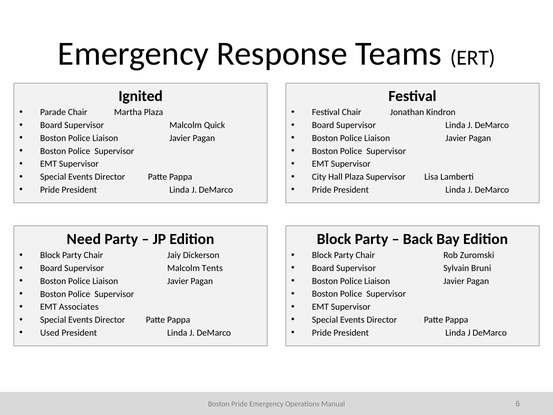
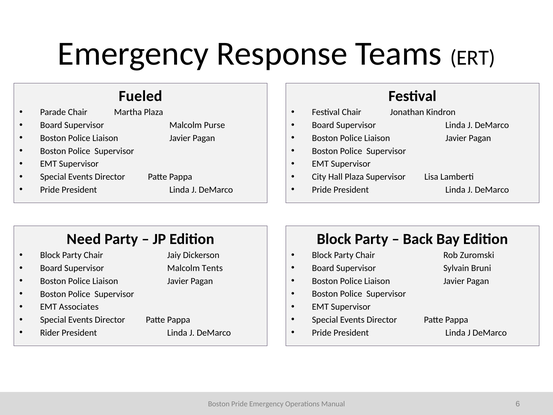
Ignited: Ignited -> Fueled
Quick: Quick -> Purse
Used: Used -> Rider
